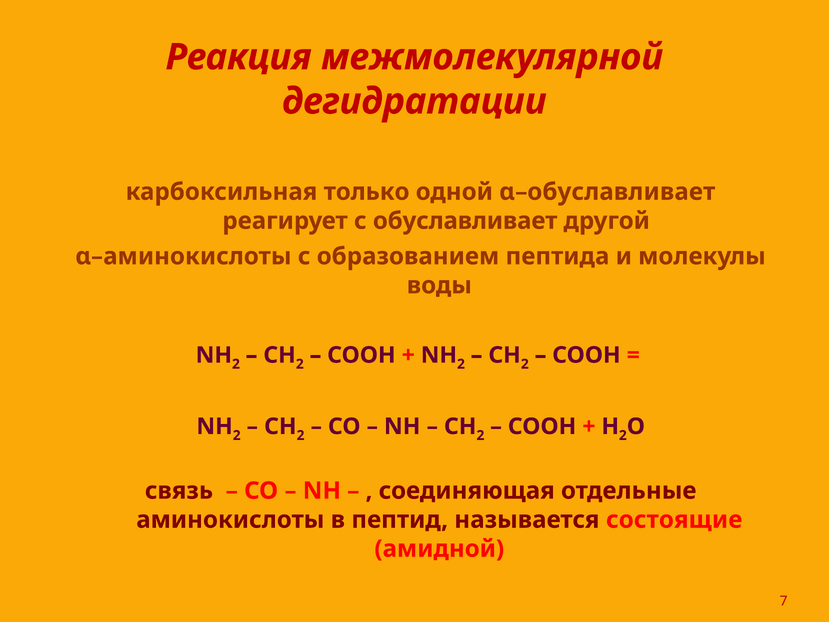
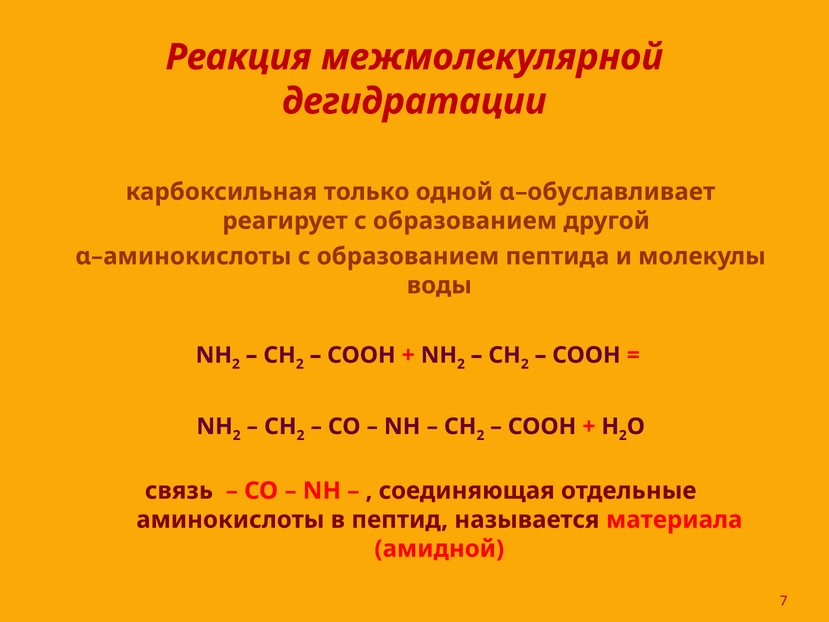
реагирует с обуславливает: обуславливает -> образованием
состоящие: состоящие -> материала
